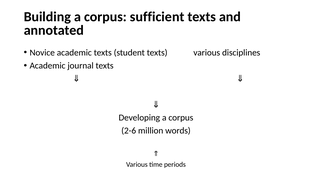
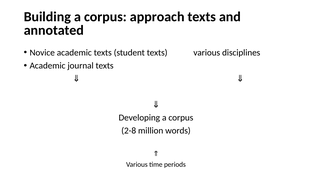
sufficient: sufficient -> approach
2-6: 2-6 -> 2-8
